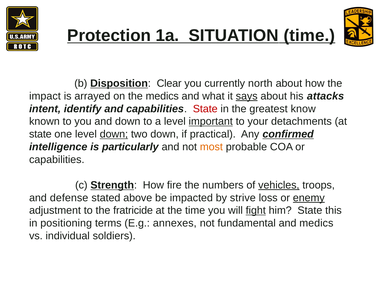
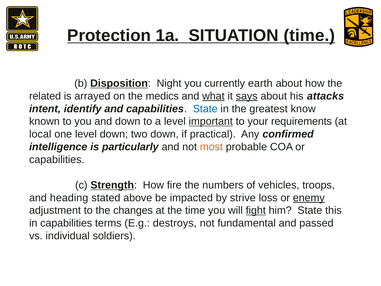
Clear: Clear -> Night
north: north -> earth
impact: impact -> related
what underline: none -> present
State at (205, 109) colour: red -> blue
detachments: detachments -> requirements
state at (40, 134): state -> local
down at (114, 134) underline: present -> none
confirmed underline: present -> none
vehicles underline: present -> none
defense: defense -> heading
fratricide: fratricide -> changes
in positioning: positioning -> capabilities
annexes: annexes -> destroys
and medics: medics -> passed
